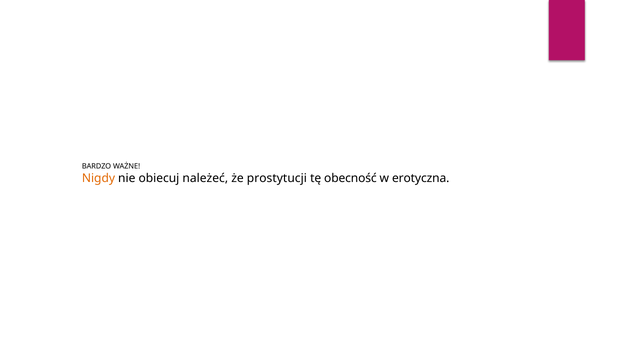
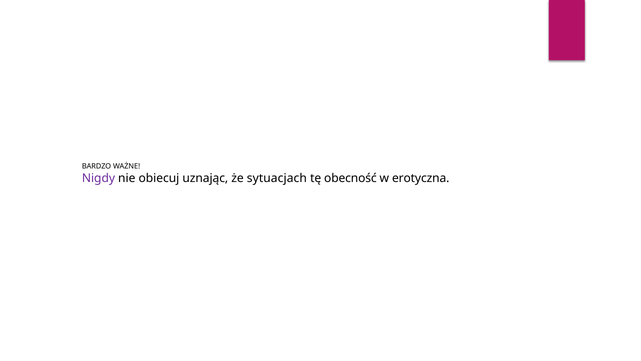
Nigdy colour: orange -> purple
należeć: należeć -> uznając
prostytucji: prostytucji -> sytuacjach
